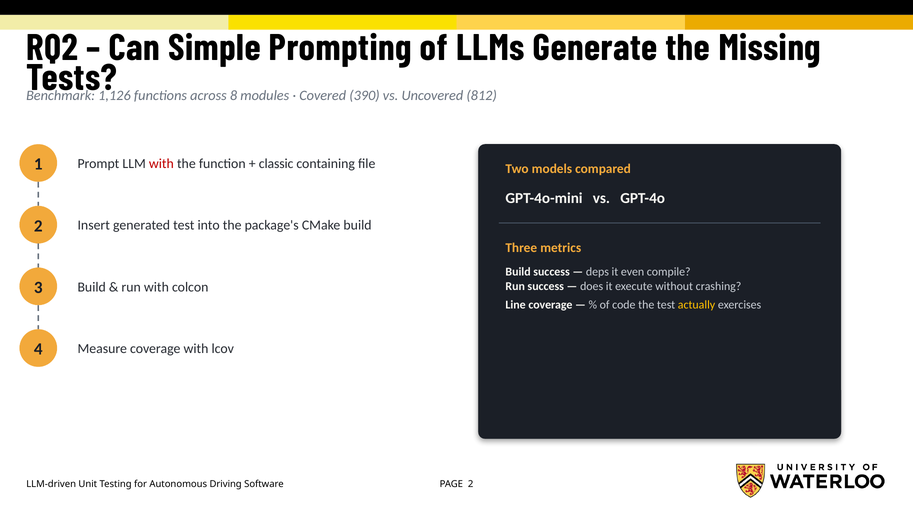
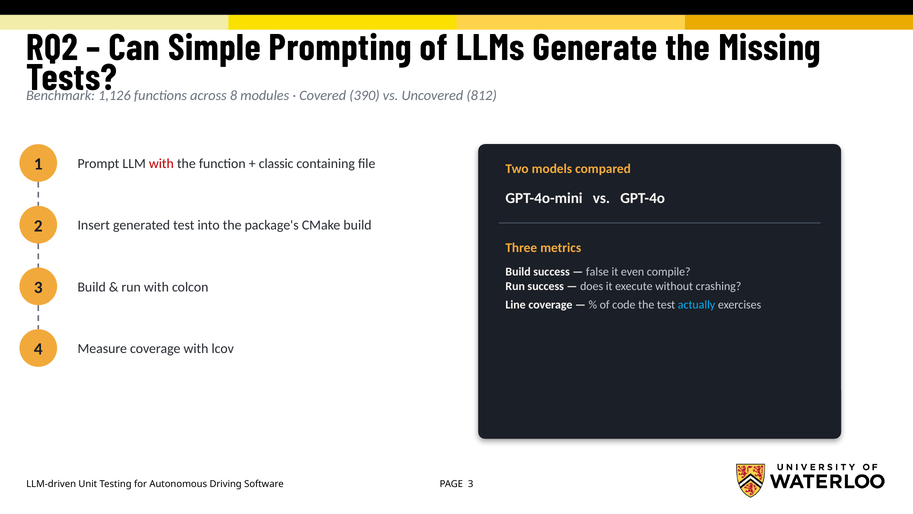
deps: deps -> false
actually colour: yellow -> light blue
PAGE 2: 2 -> 3
